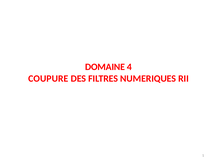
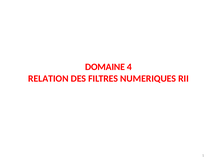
COUPURE: COUPURE -> RELATION
